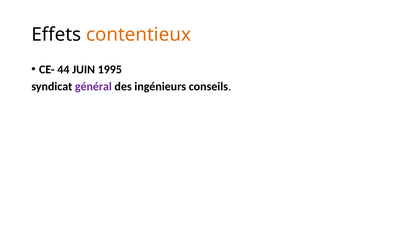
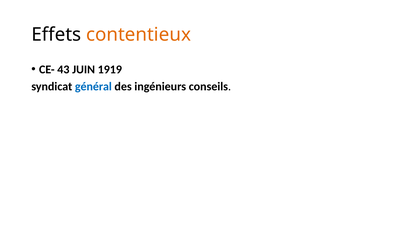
44: 44 -> 43
1995: 1995 -> 1919
général colour: purple -> blue
